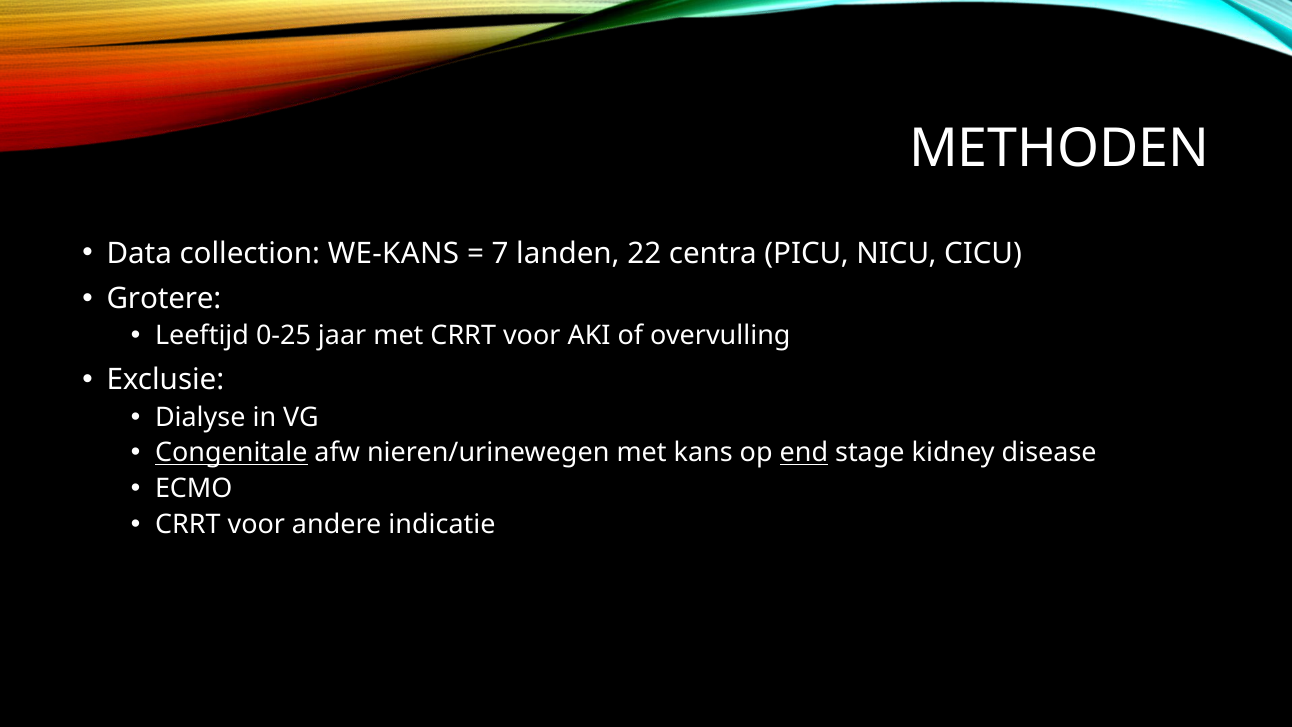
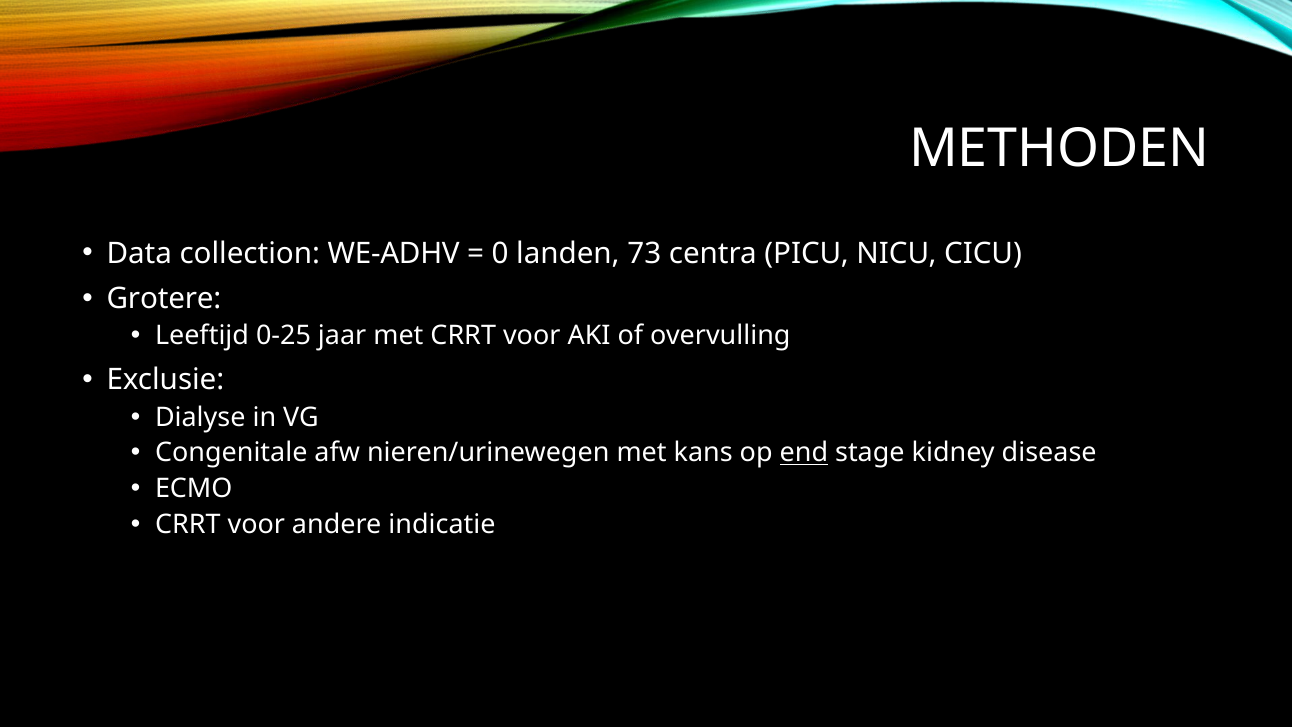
WE-KANS: WE-KANS -> WE-ADHV
7: 7 -> 0
22: 22 -> 73
Congenitale underline: present -> none
